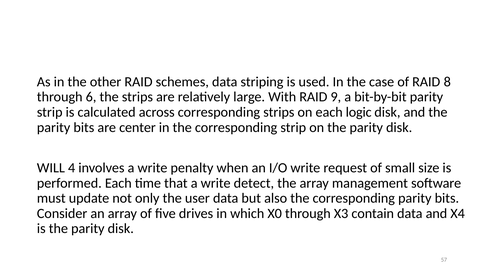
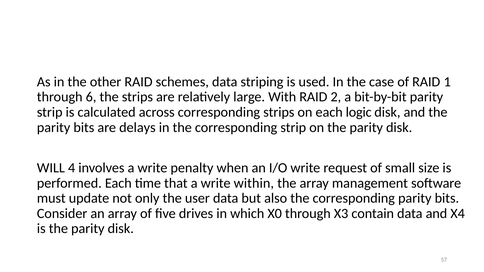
8: 8 -> 1
9: 9 -> 2
center: center -> delays
detect: detect -> within
